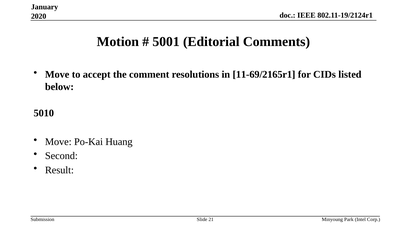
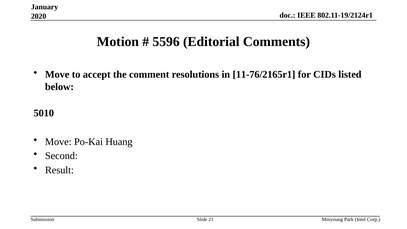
5001: 5001 -> 5596
11-69/2165r1: 11-69/2165r1 -> 11-76/2165r1
